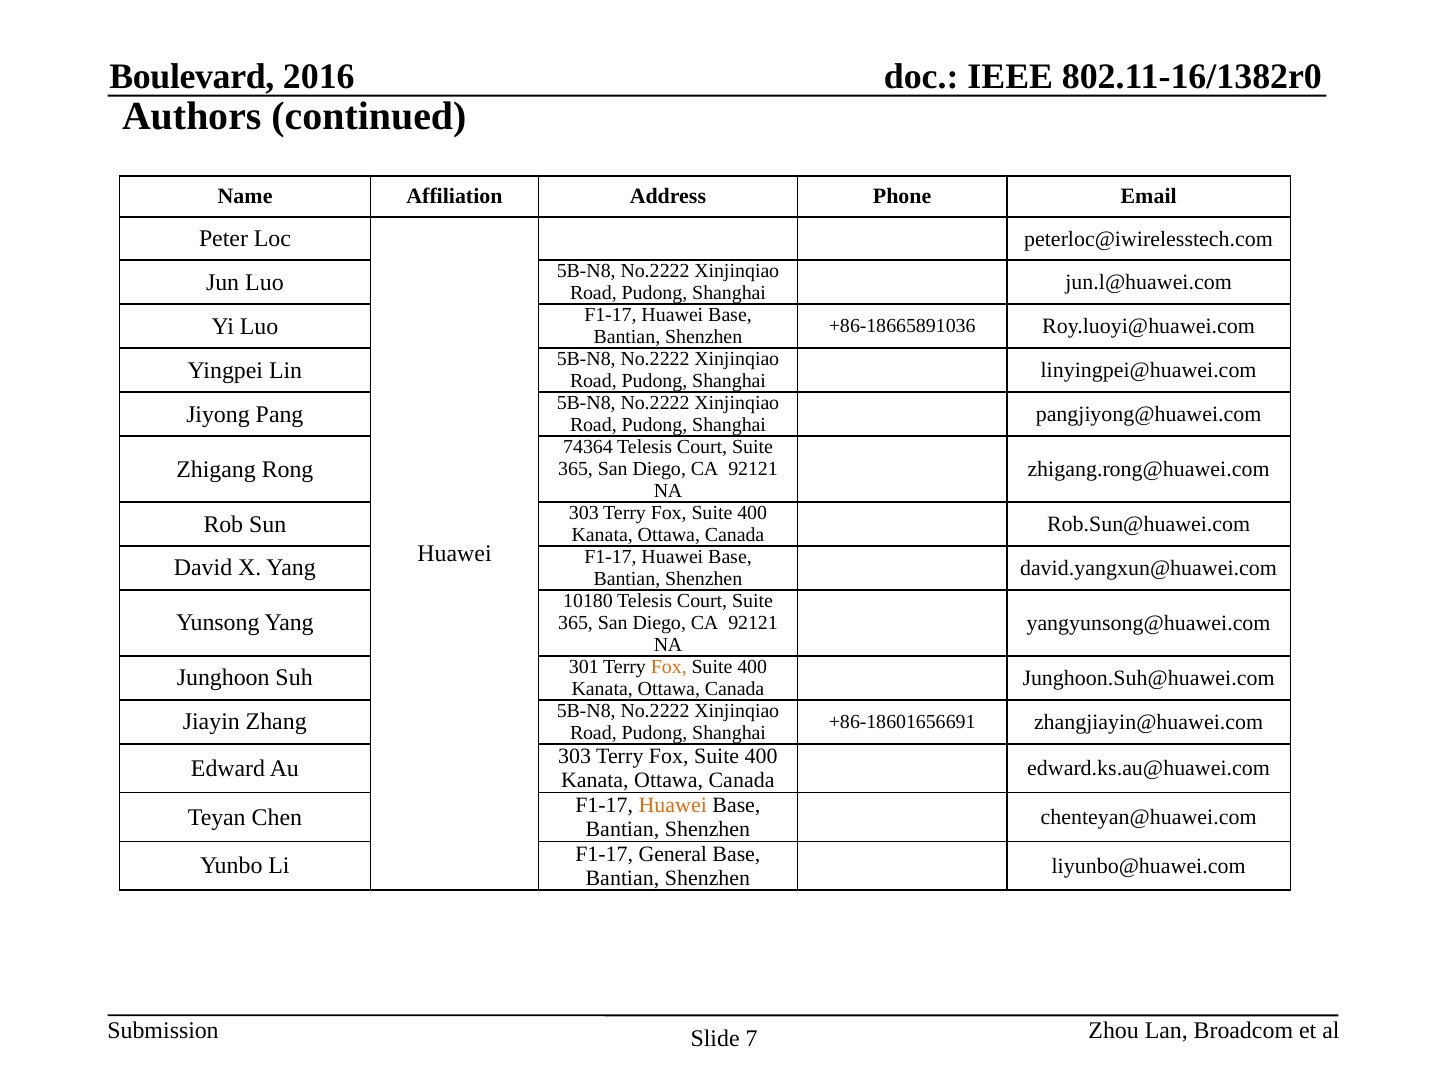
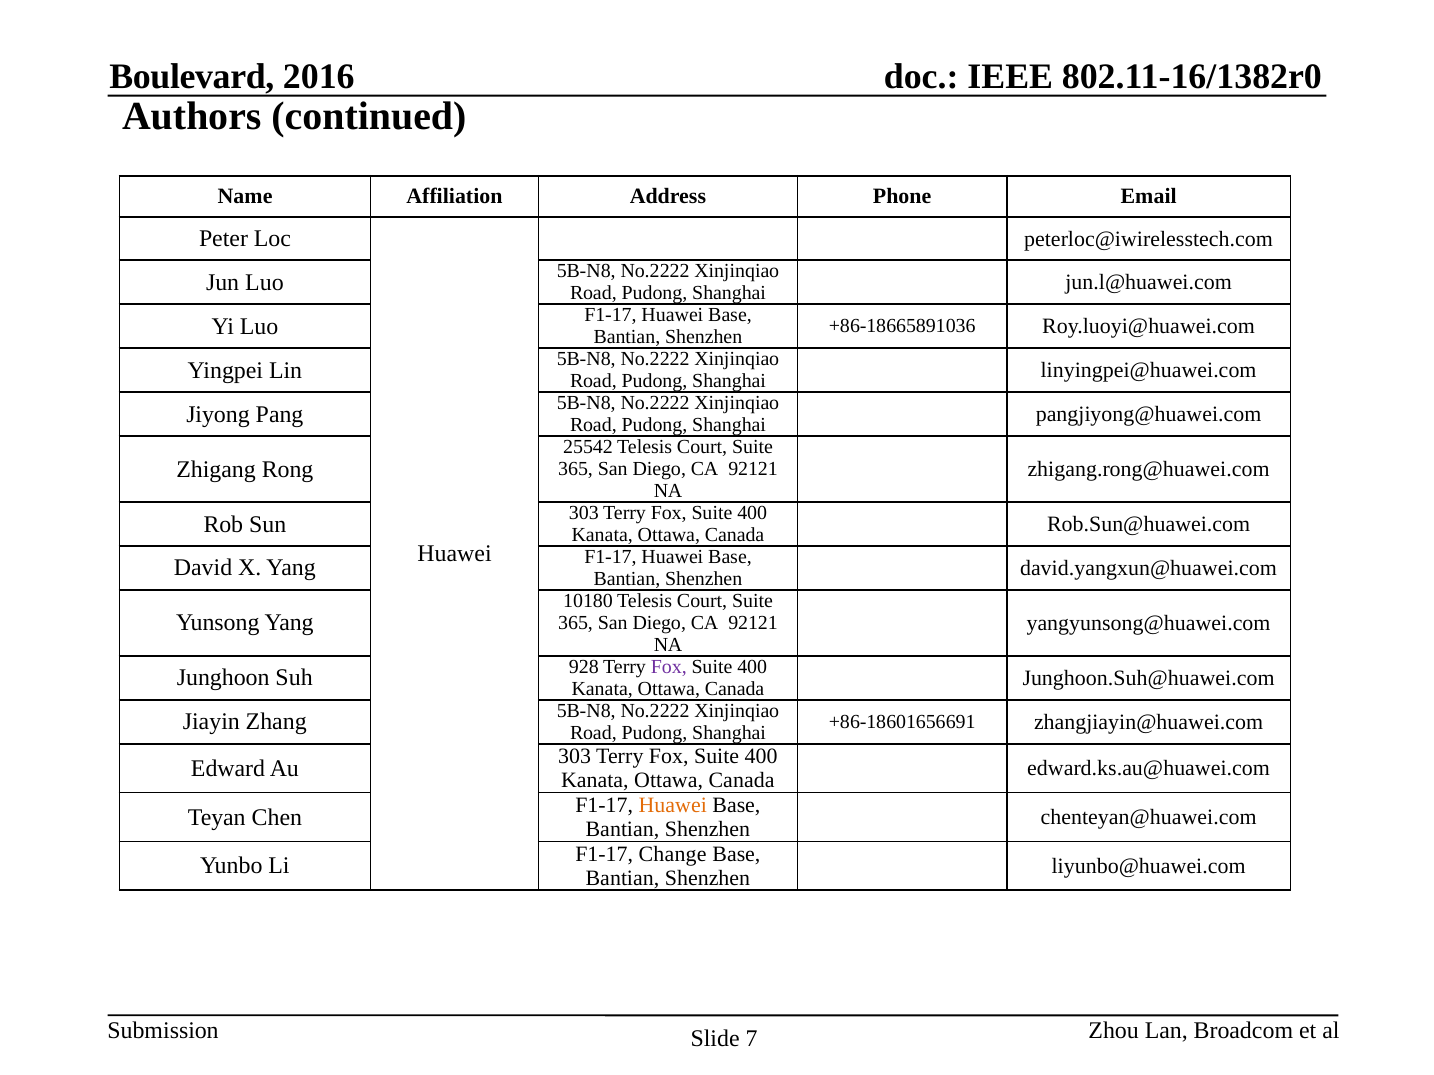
74364: 74364 -> 25542
301: 301 -> 928
Fox at (669, 667) colour: orange -> purple
General: General -> Change
